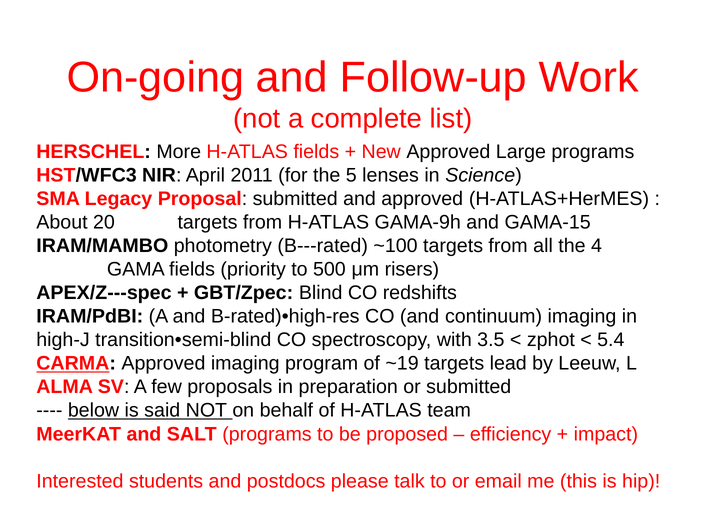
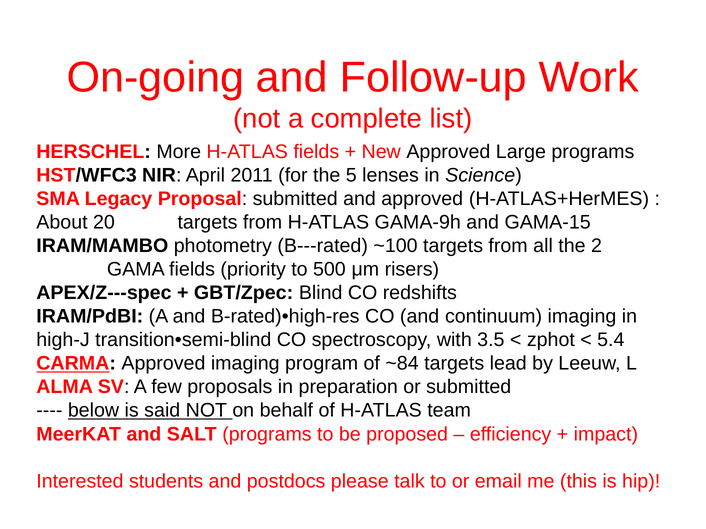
4: 4 -> 2
~19: ~19 -> ~84
